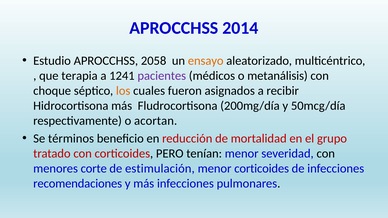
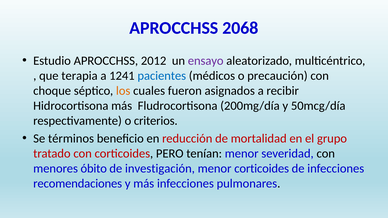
2014: 2014 -> 2068
2058: 2058 -> 2012
ensayo colour: orange -> purple
pacientes colour: purple -> blue
metanálisis: metanálisis -> precaución
acortan: acortan -> criterios
corte: corte -> óbito
estimulación: estimulación -> investigación
